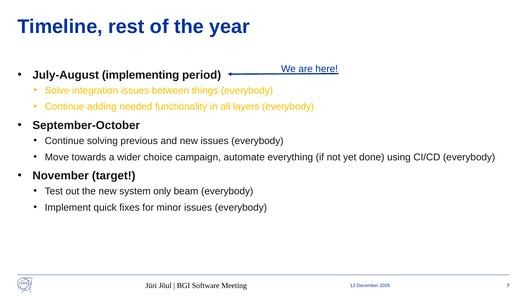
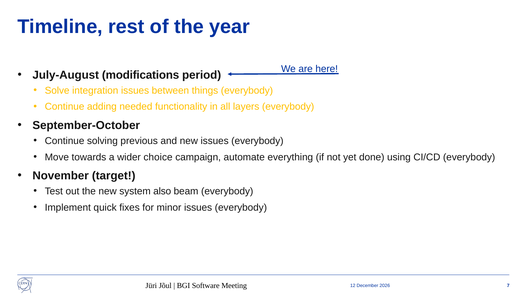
implementing: implementing -> modifications
only: only -> also
